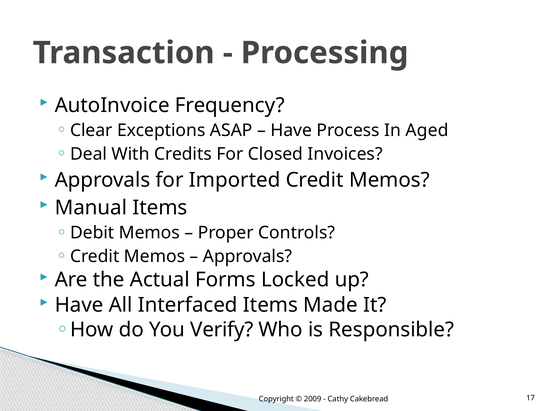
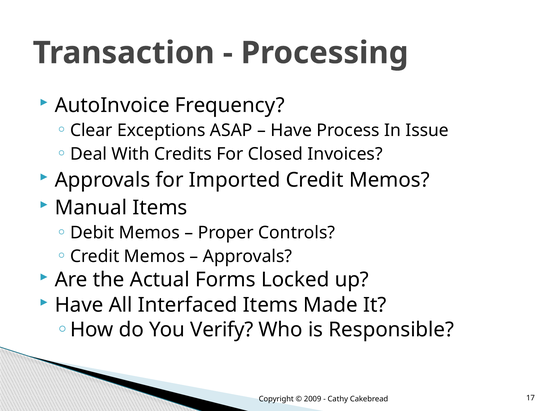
Aged: Aged -> Issue
